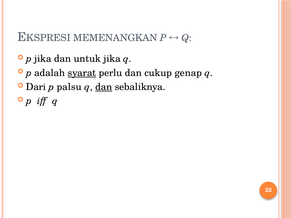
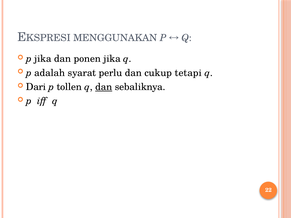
MEMENANGKAN: MEMENANGKAN -> MENGGUNAKAN
untuk: untuk -> ponen
syarat underline: present -> none
genap: genap -> tetapi
palsu: palsu -> tollen
